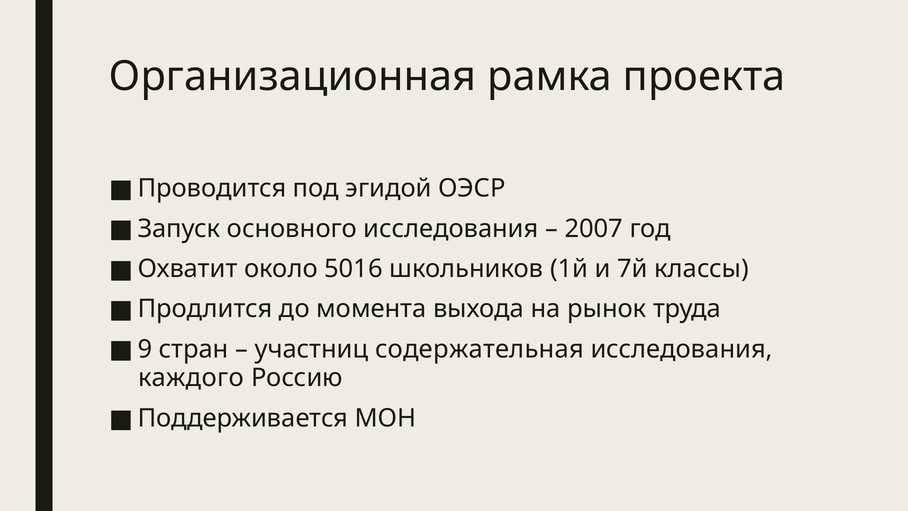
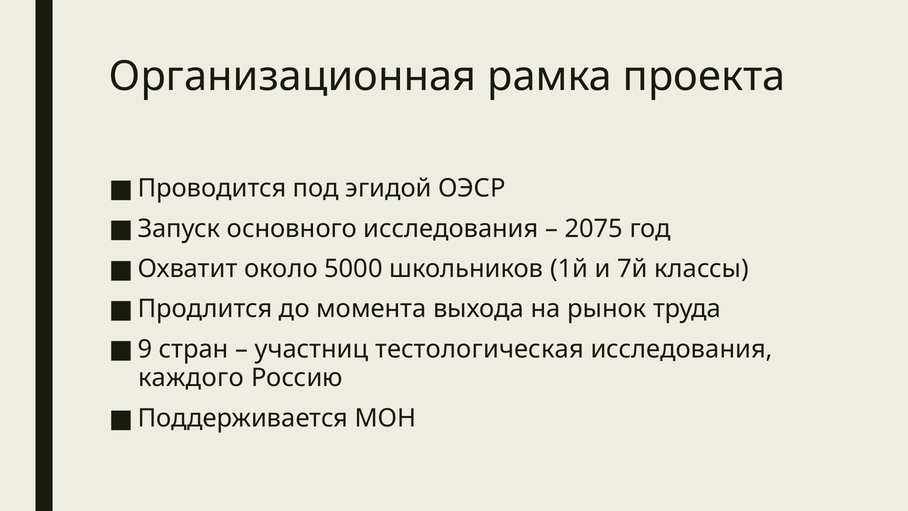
2007: 2007 -> 2075
5016: 5016 -> 5000
содержательная: содержательная -> тестологическая
